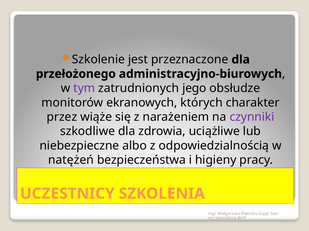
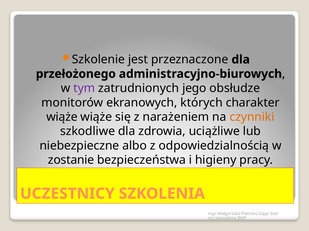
przez at (62, 117): przez -> wiąże
czynniki colour: purple -> orange
natężeń: natężeń -> zostanie
